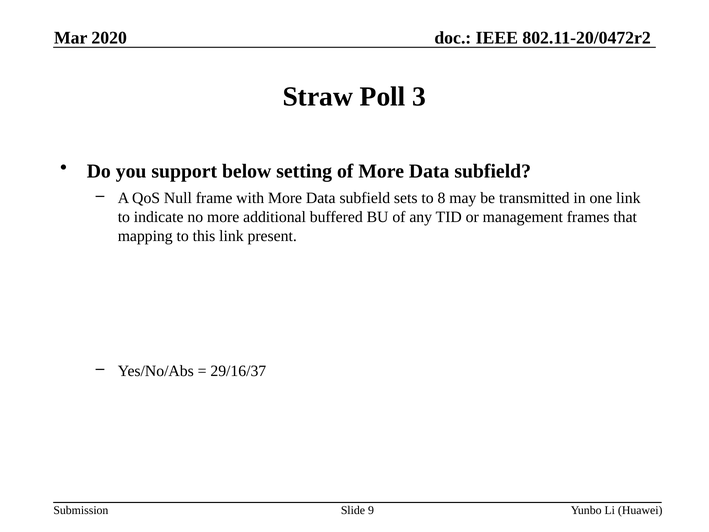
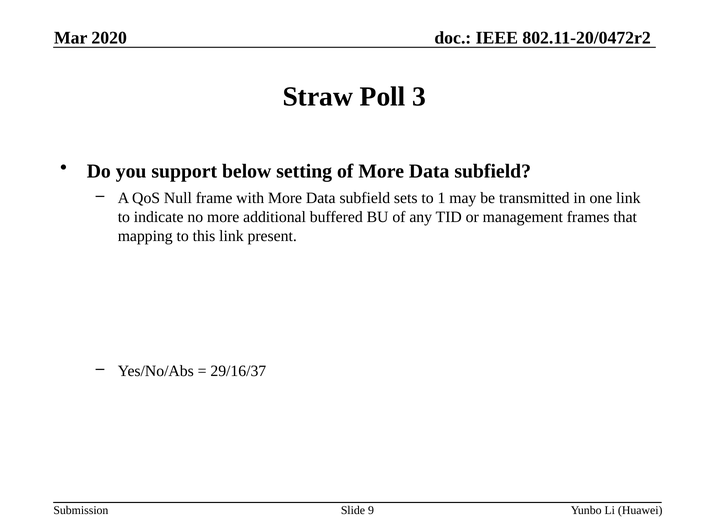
8: 8 -> 1
